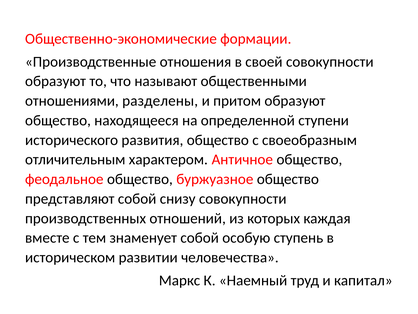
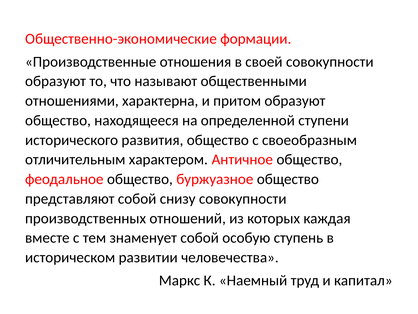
разделены: разделены -> характерна
